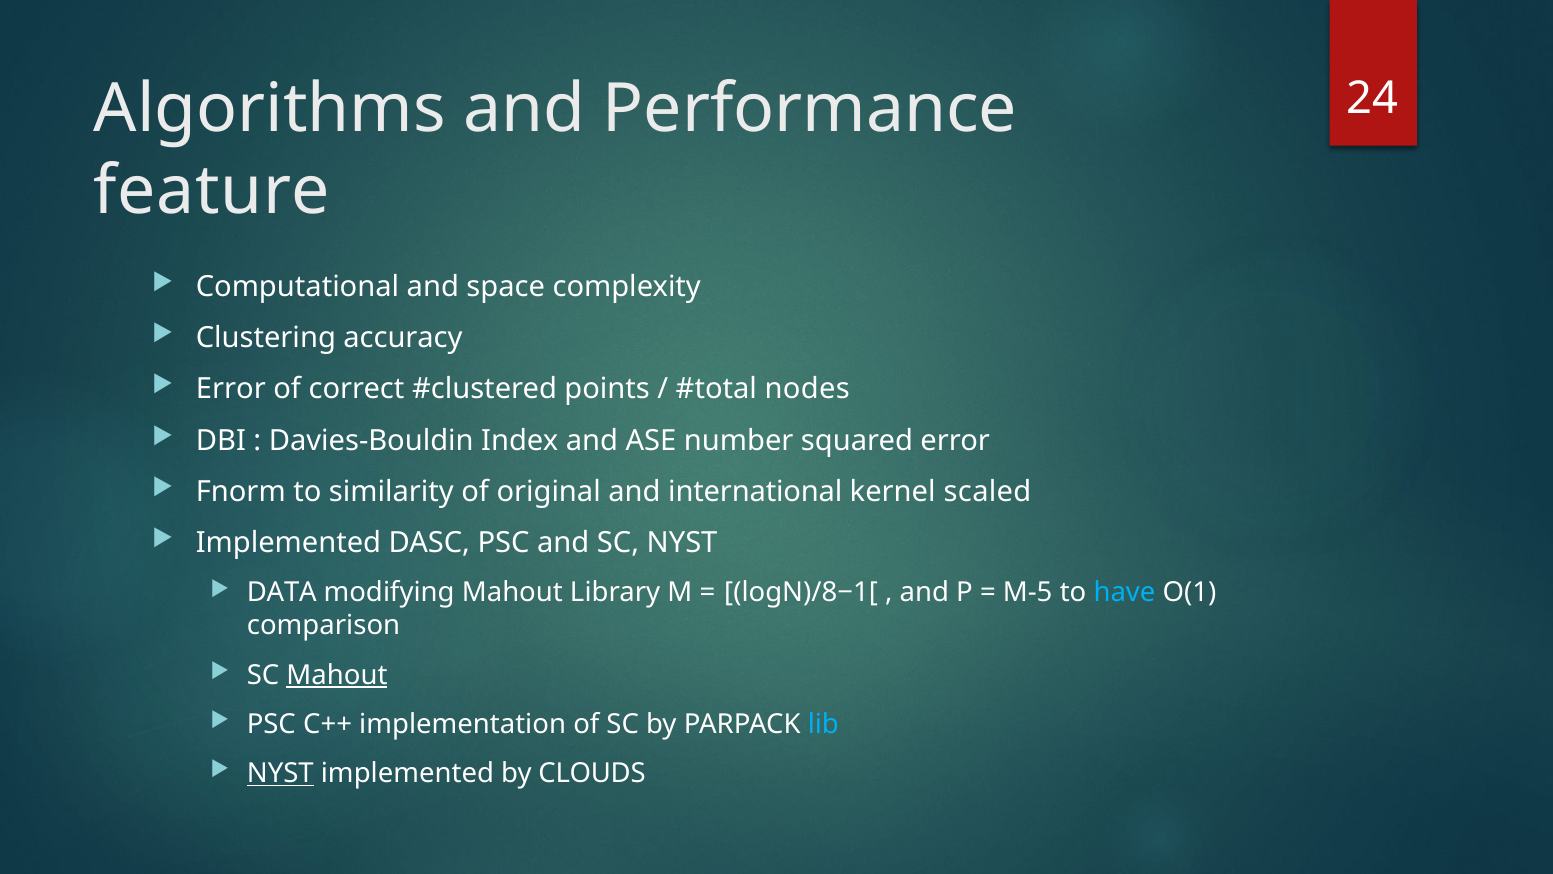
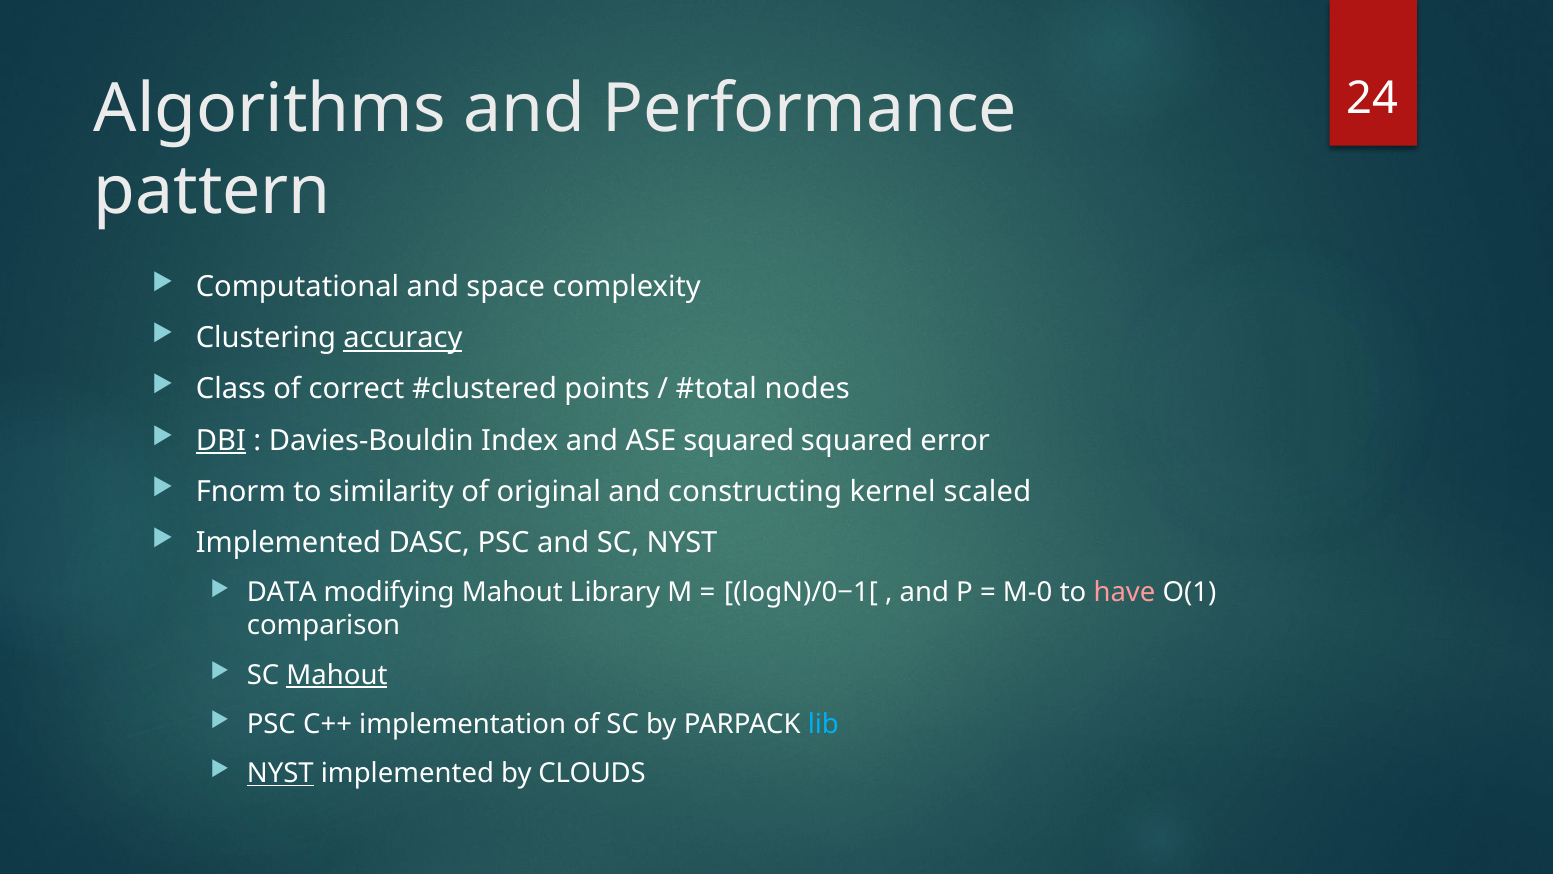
feature: feature -> pattern
accuracy underline: none -> present
Error at (231, 389): Error -> Class
DBI underline: none -> present
ASE number: number -> squared
international: international -> constructing
logN)/8−1[: logN)/8−1[ -> logN)/0−1[
M-5: M-5 -> M-0
have colour: light blue -> pink
